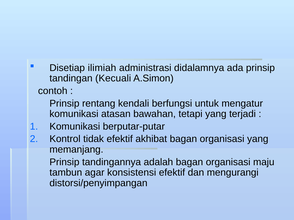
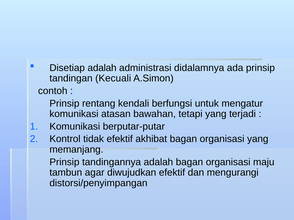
Disetiap ilimiah: ilimiah -> adalah
konsistensi: konsistensi -> diwujudkan
